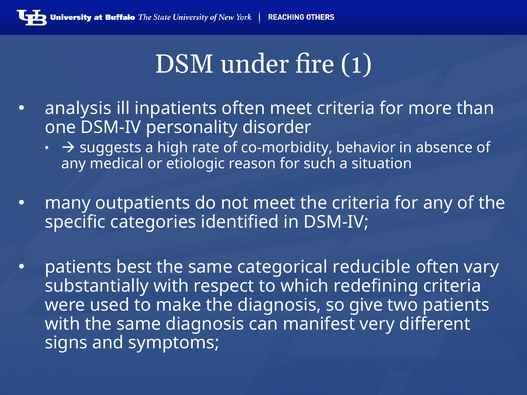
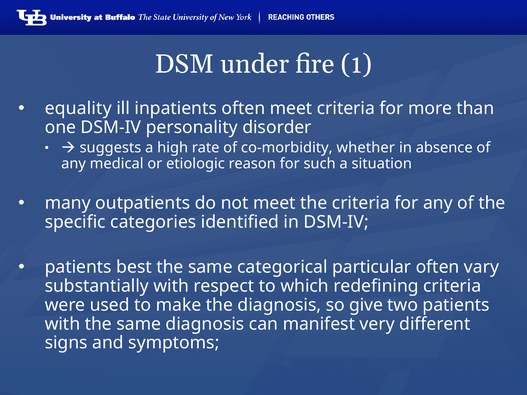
analysis: analysis -> equality
behavior: behavior -> whether
reducible: reducible -> particular
